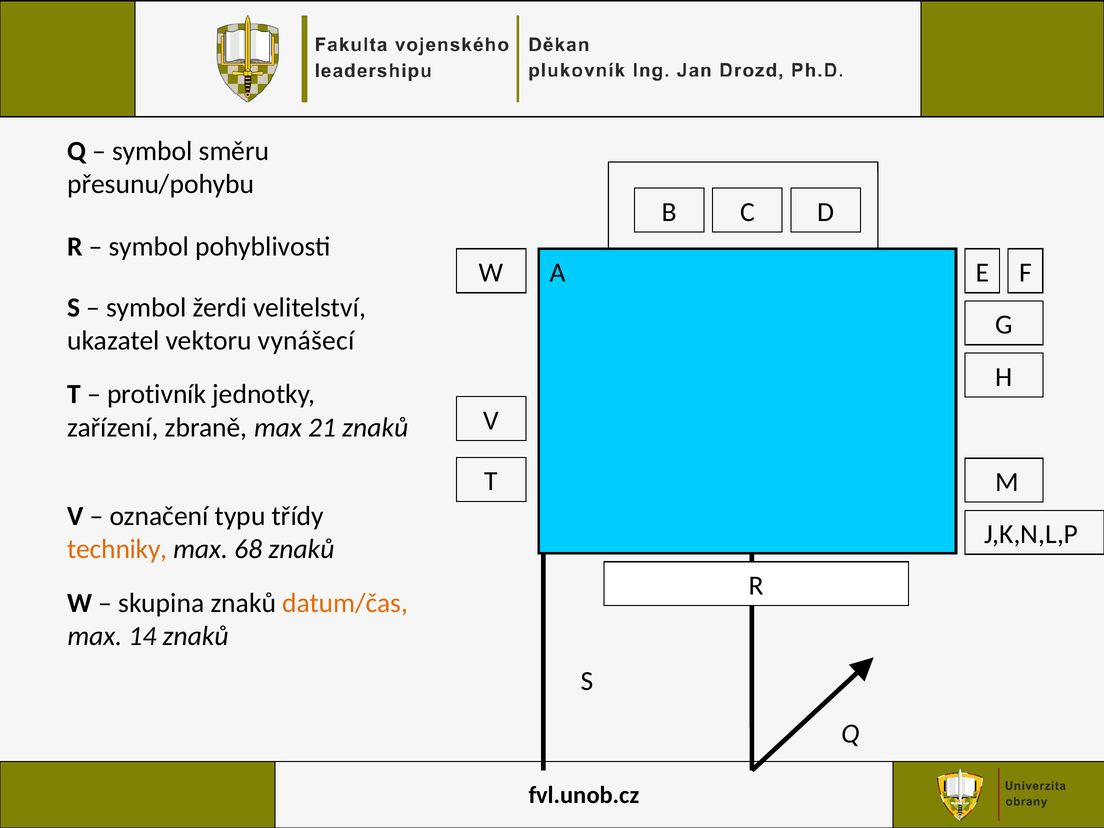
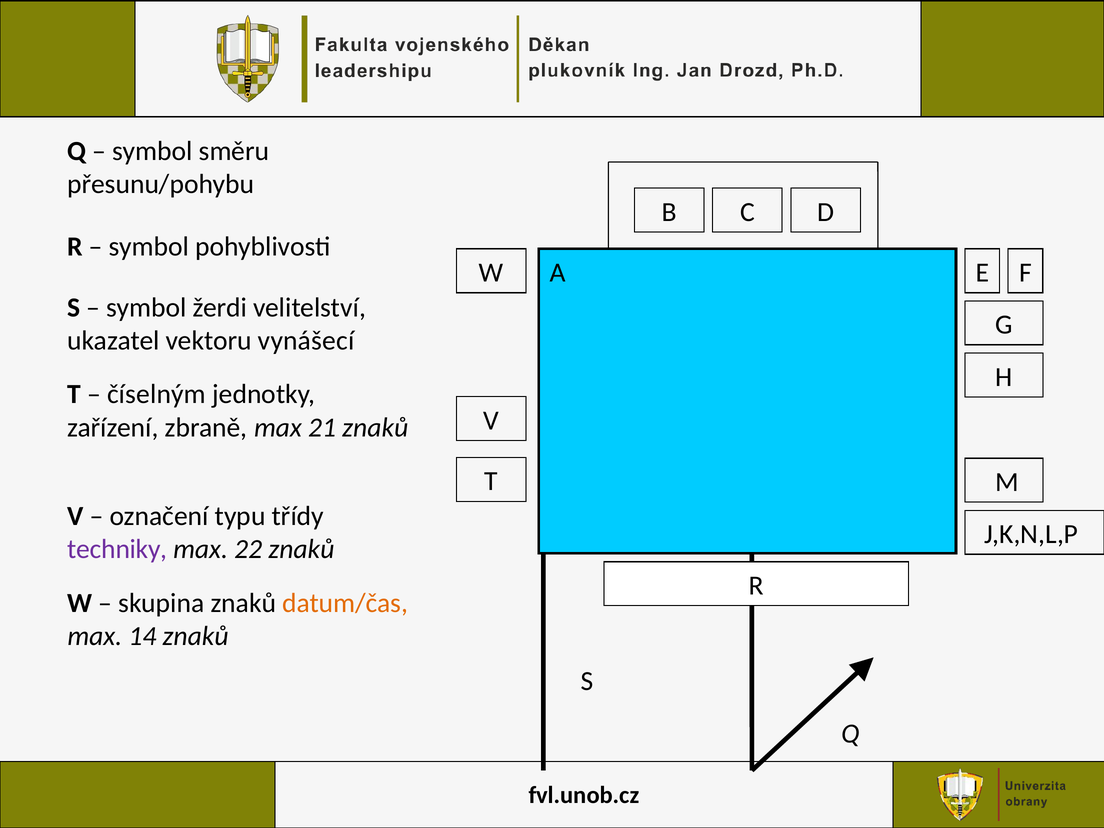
protivník: protivník -> číselným
techniky colour: orange -> purple
68: 68 -> 22
